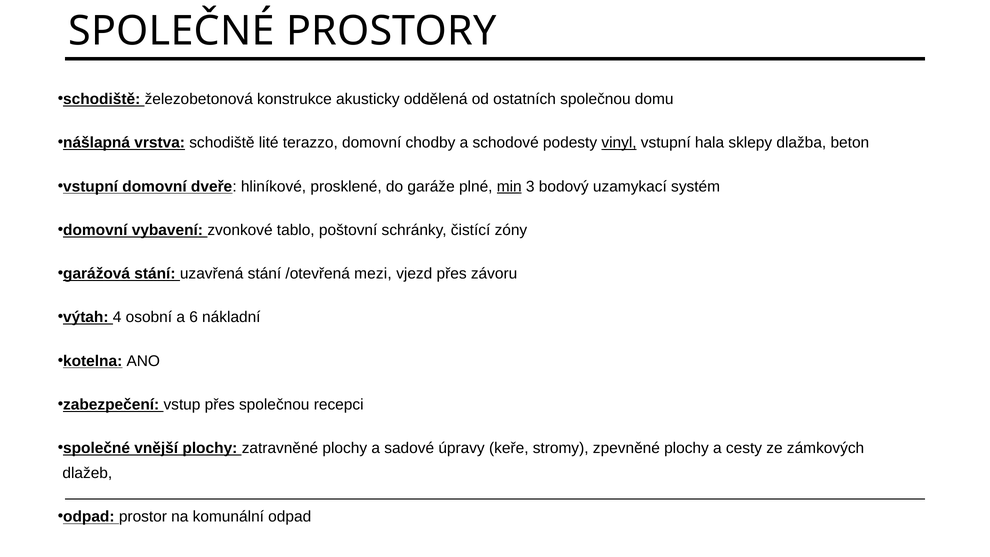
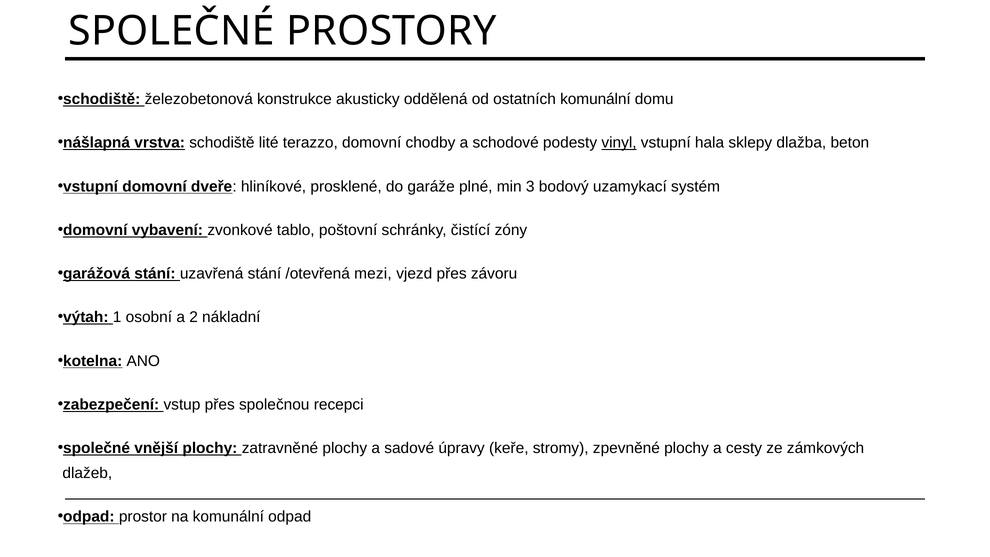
ostatních společnou: společnou -> komunální
min underline: present -> none
4: 4 -> 1
6: 6 -> 2
